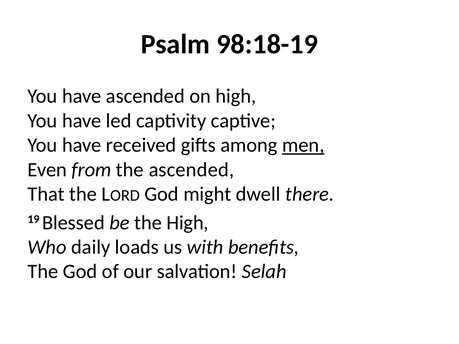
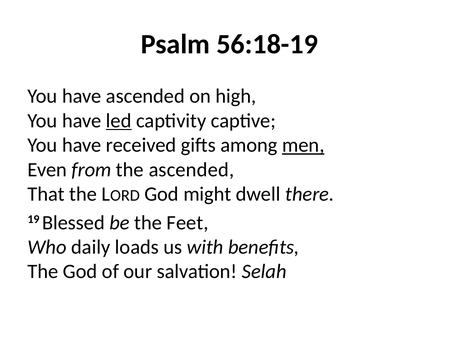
98:18-19: 98:18-19 -> 56:18-19
led underline: none -> present
the High: High -> Feet
